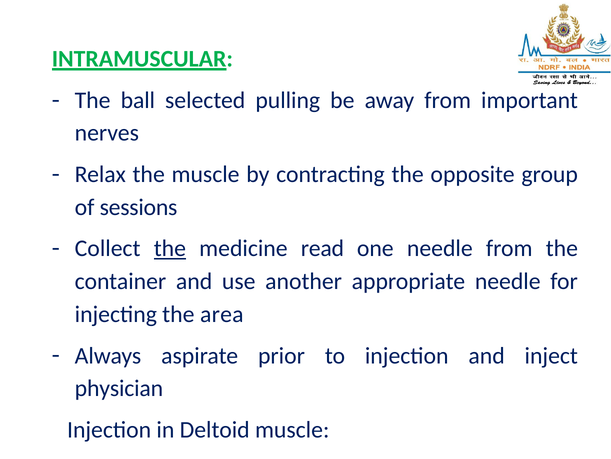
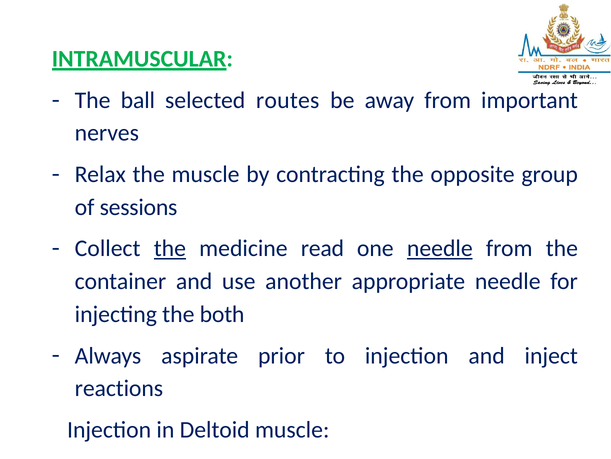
pulling: pulling -> routes
needle at (440, 248) underline: none -> present
area: area -> both
physician: physician -> reactions
